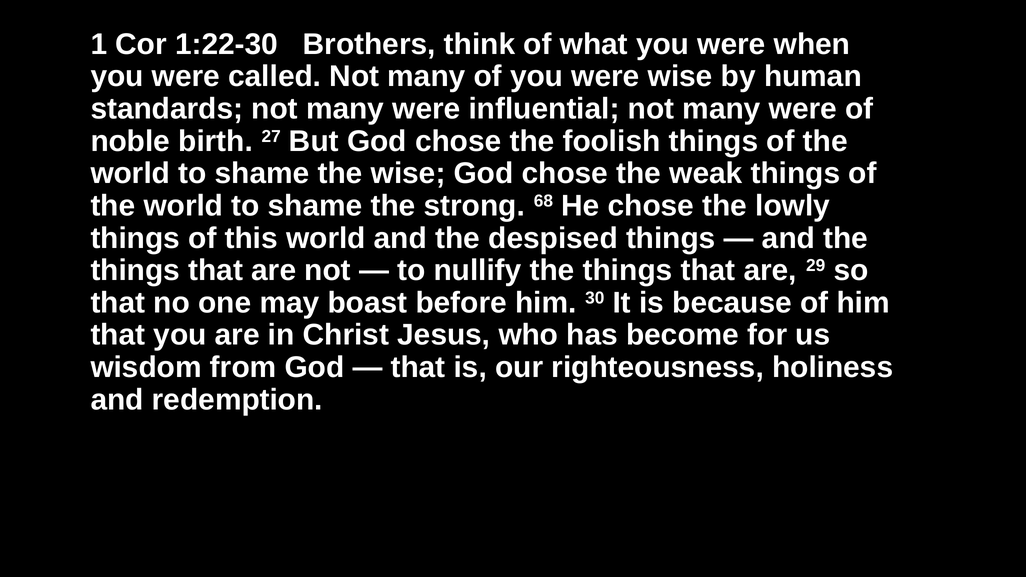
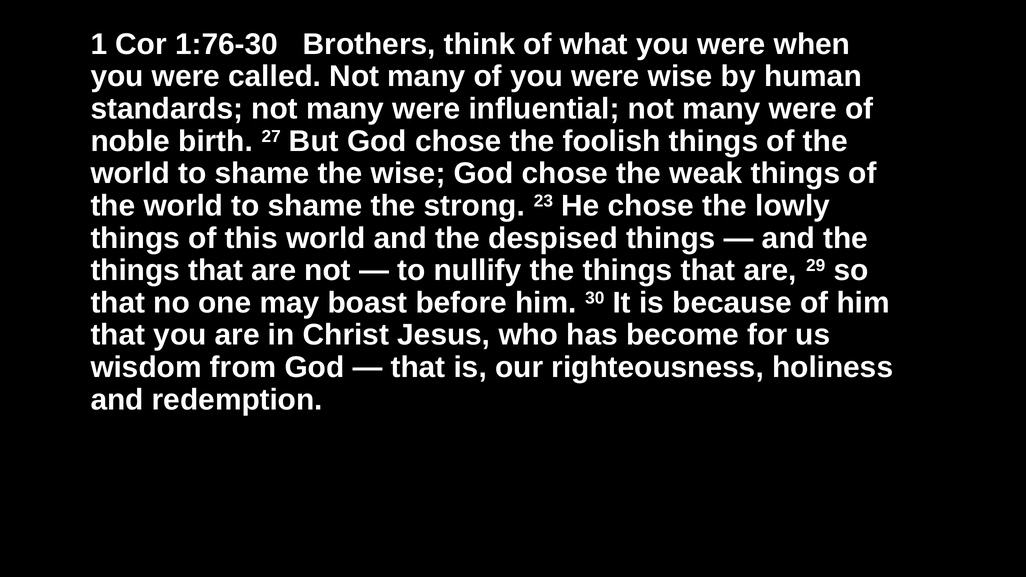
1:22-30: 1:22-30 -> 1:76-30
68: 68 -> 23
